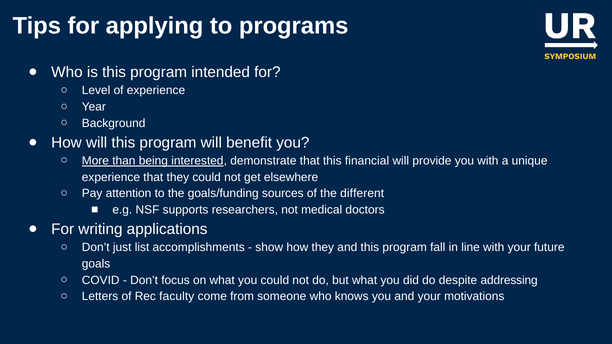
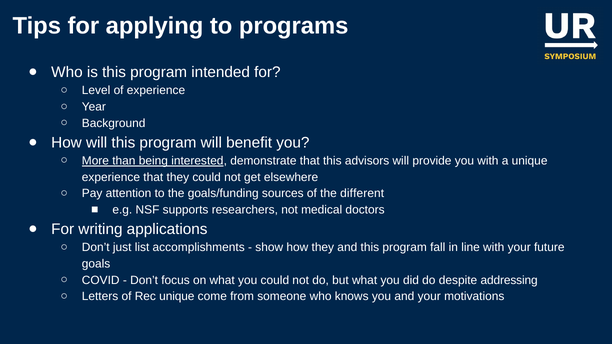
financial: financial -> advisors
Rec faculty: faculty -> unique
